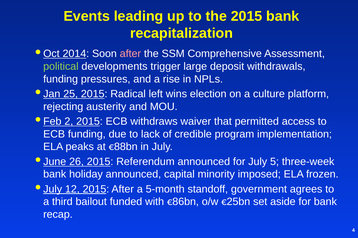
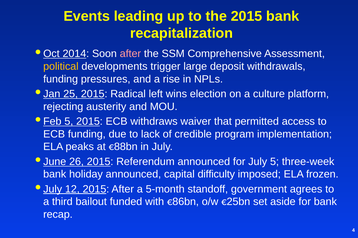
political colour: light green -> yellow
2 at (69, 122): 2 -> 5
minority: minority -> difficulty
